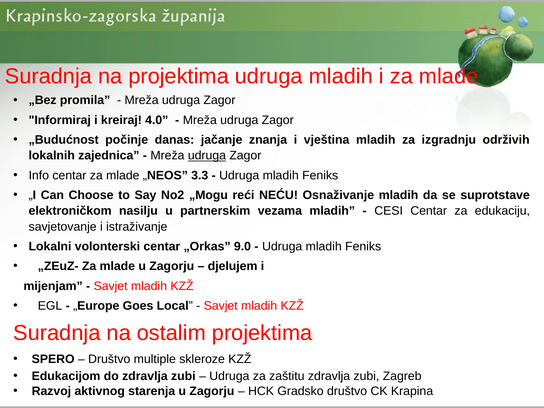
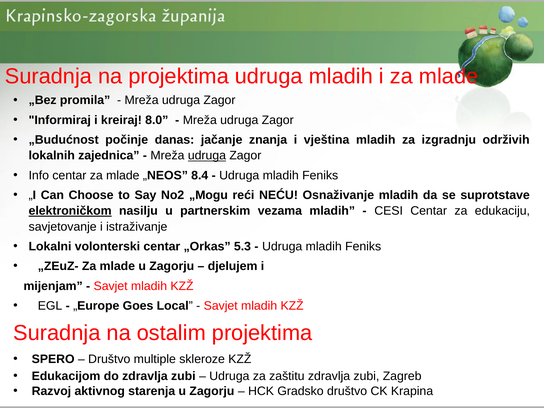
4.0: 4.0 -> 8.0
3.3: 3.3 -> 8.4
elektroničkom underline: none -> present
9.0: 9.0 -> 5.3
